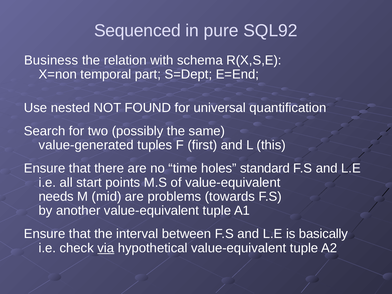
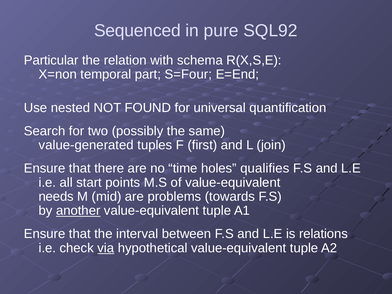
Business: Business -> Particular
S=Dept: S=Dept -> S=Four
this: this -> join
standard: standard -> qualifies
another underline: none -> present
basically: basically -> relations
